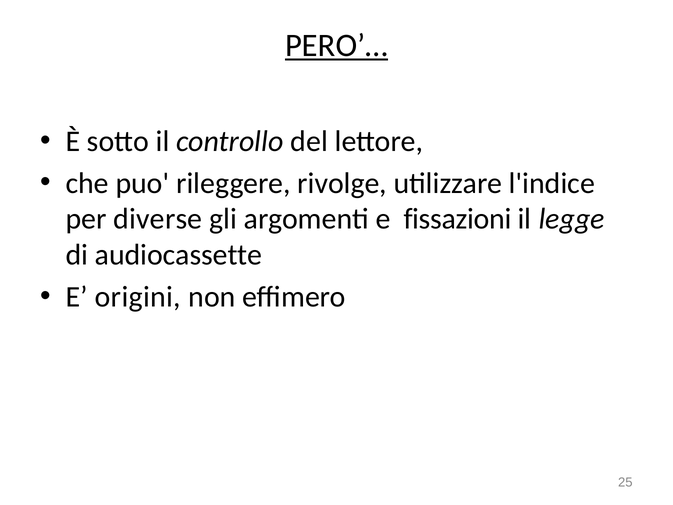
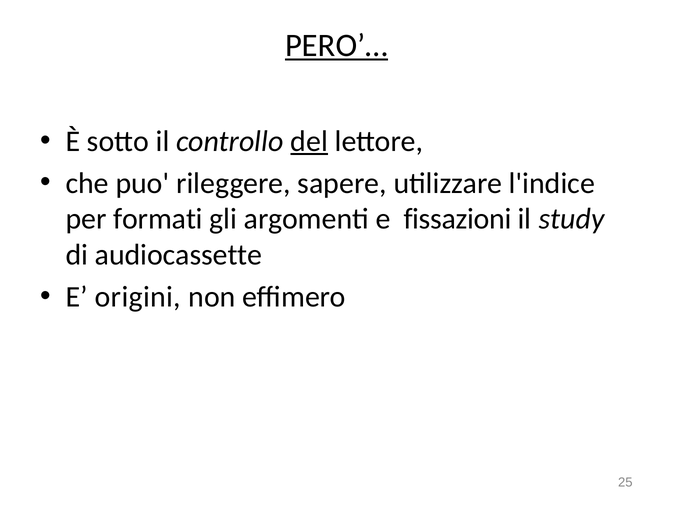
del underline: none -> present
rivolge: rivolge -> sapere
diverse: diverse -> formati
legge: legge -> study
